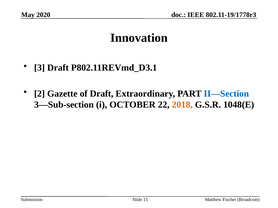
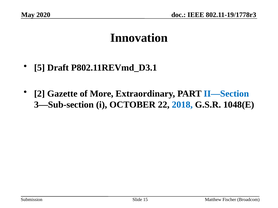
3: 3 -> 5
of Draft: Draft -> More
2018 colour: orange -> blue
